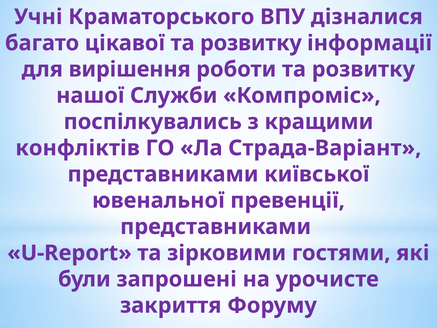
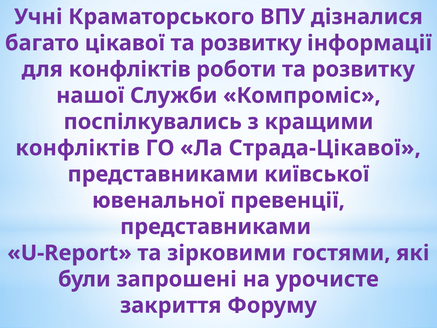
для вирішення: вирішення -> конфліктів
Страда-Варіант: Страда-Варіант -> Страда-Цікавої
